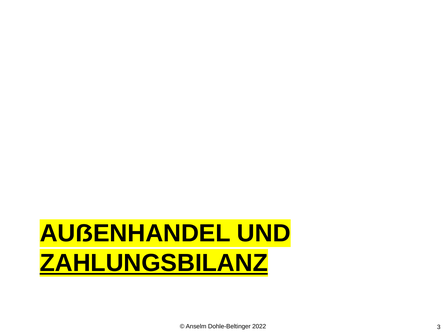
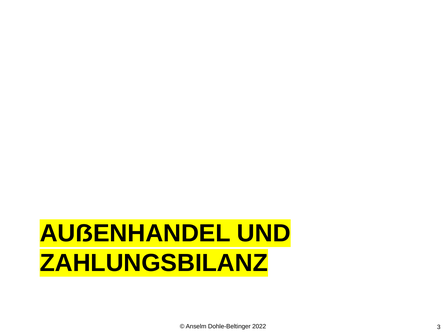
ZAHLUNGSBILANZ underline: present -> none
